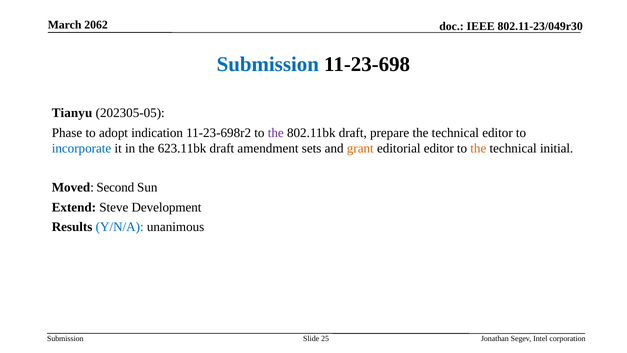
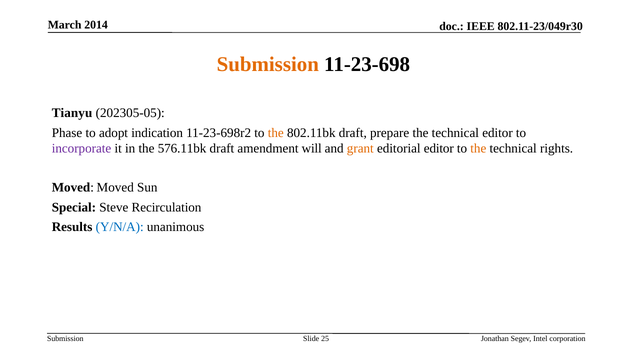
2062: 2062 -> 2014
Submission at (268, 64) colour: blue -> orange
the at (276, 133) colour: purple -> orange
incorporate colour: blue -> purple
623.11bk: 623.11bk -> 576.11bk
sets: sets -> will
initial: initial -> rights
Moved Second: Second -> Moved
Extend: Extend -> Special
Development: Development -> Recirculation
